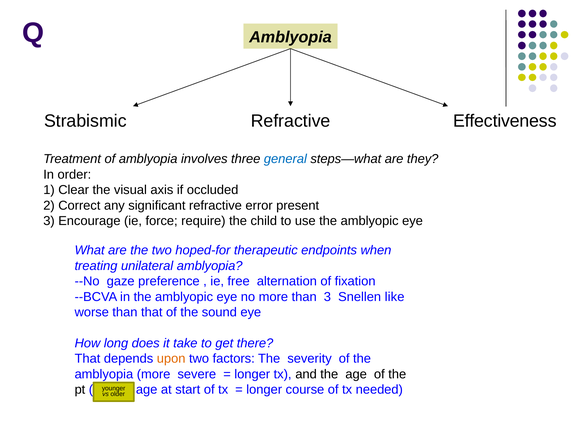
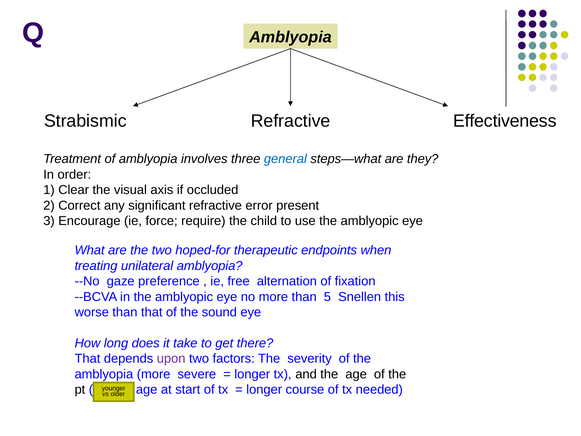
than 3: 3 -> 5
like: like -> this
upon colour: orange -> purple
